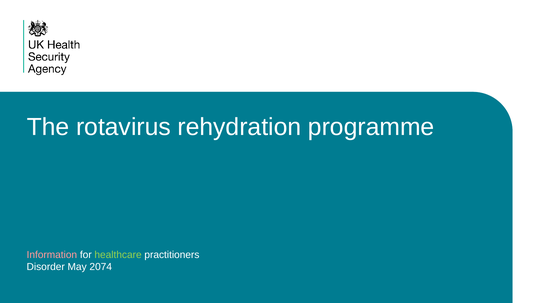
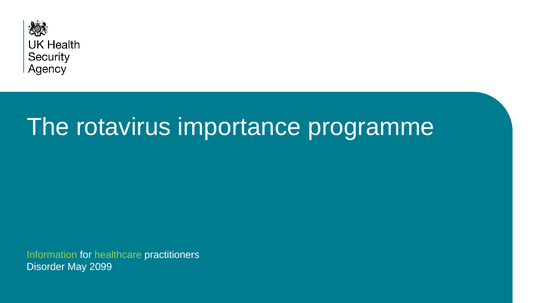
rehydration: rehydration -> importance
Information colour: pink -> light green
2074: 2074 -> 2099
